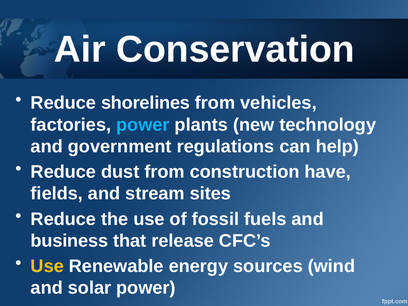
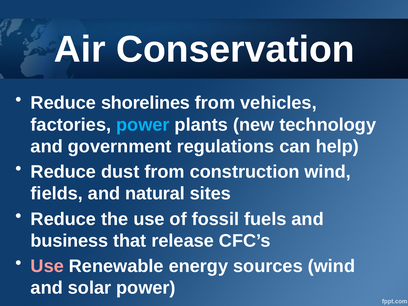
construction have: have -> wind
stream: stream -> natural
Use at (47, 266) colour: yellow -> pink
